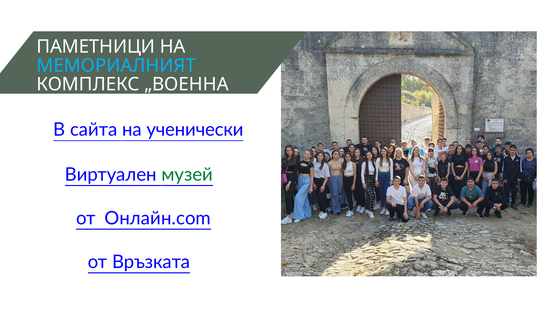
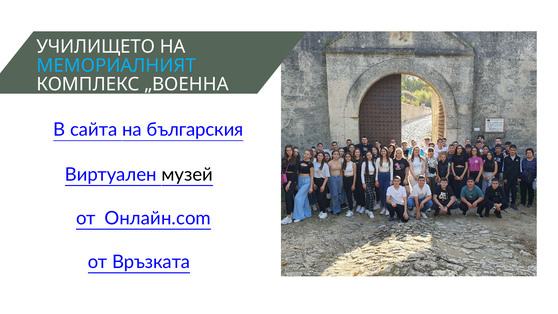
ПАМЕТНИЦИ: ПАМЕТНИЦИ -> УЧИЛИЩЕТО
ученически: ученически -> българския
музей colour: green -> black
